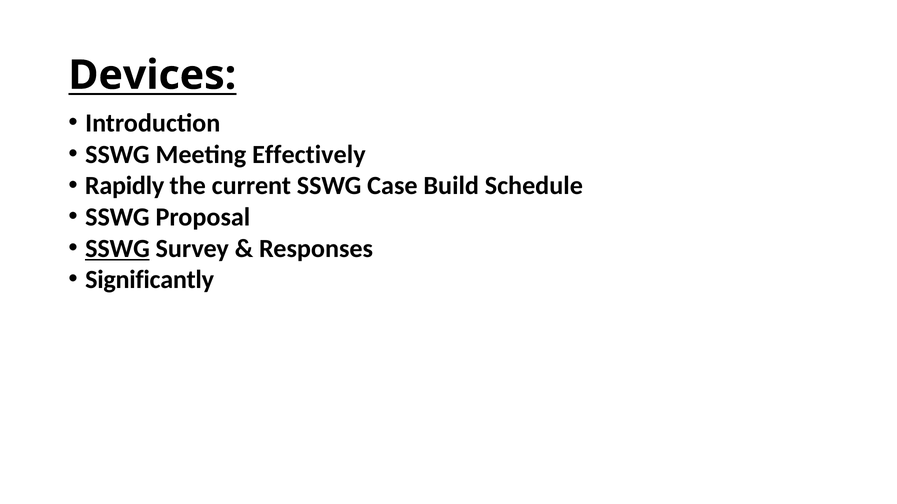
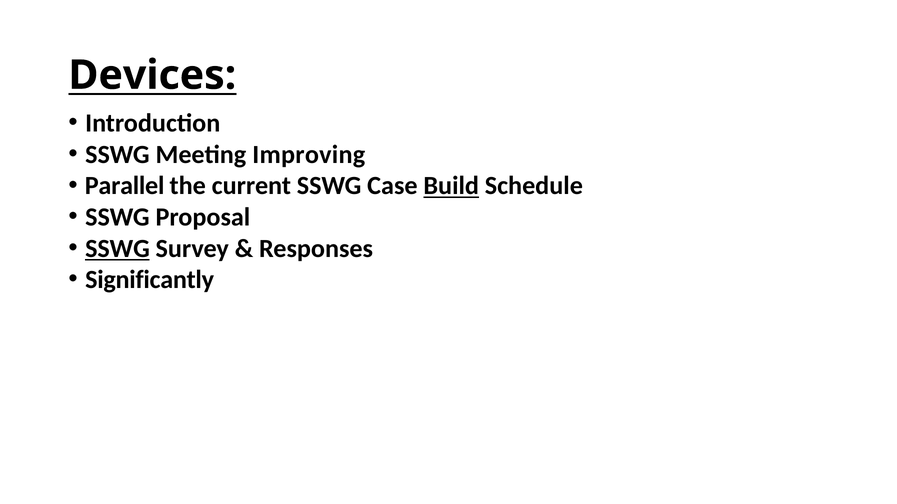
Effectively: Effectively -> Improving
Rapidly: Rapidly -> Parallel
Build underline: none -> present
